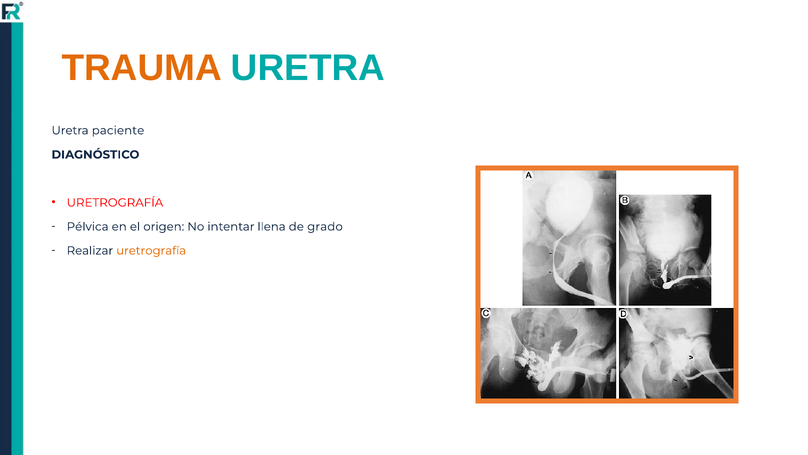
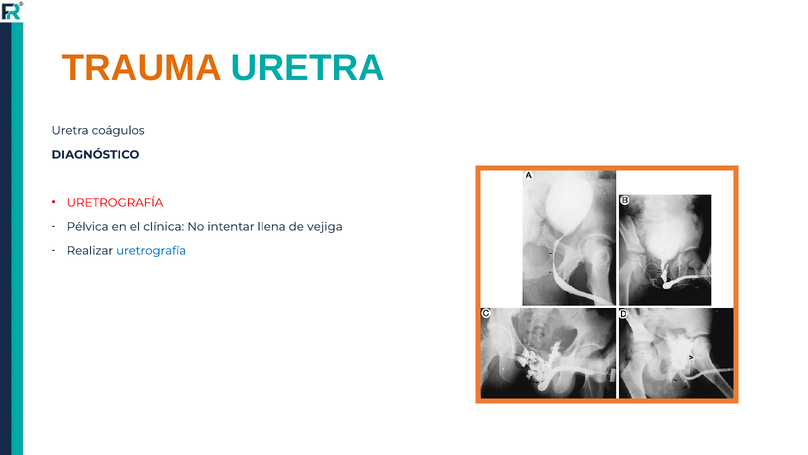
paciente: paciente -> coágulos
origen: origen -> clínica
grado: grado -> vejiga
uretrografía at (151, 250) colour: orange -> blue
